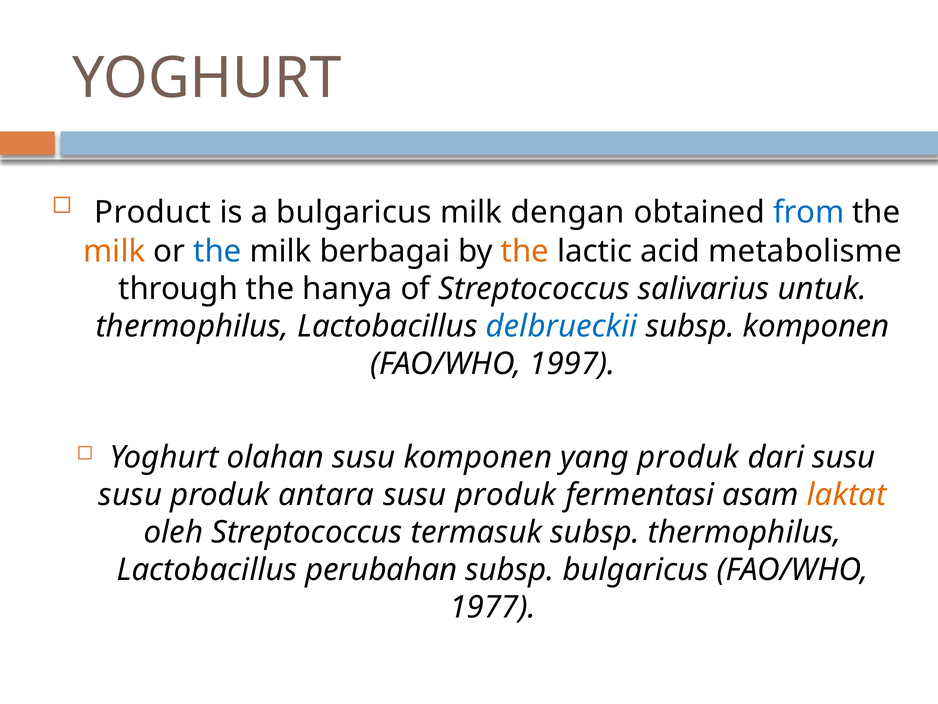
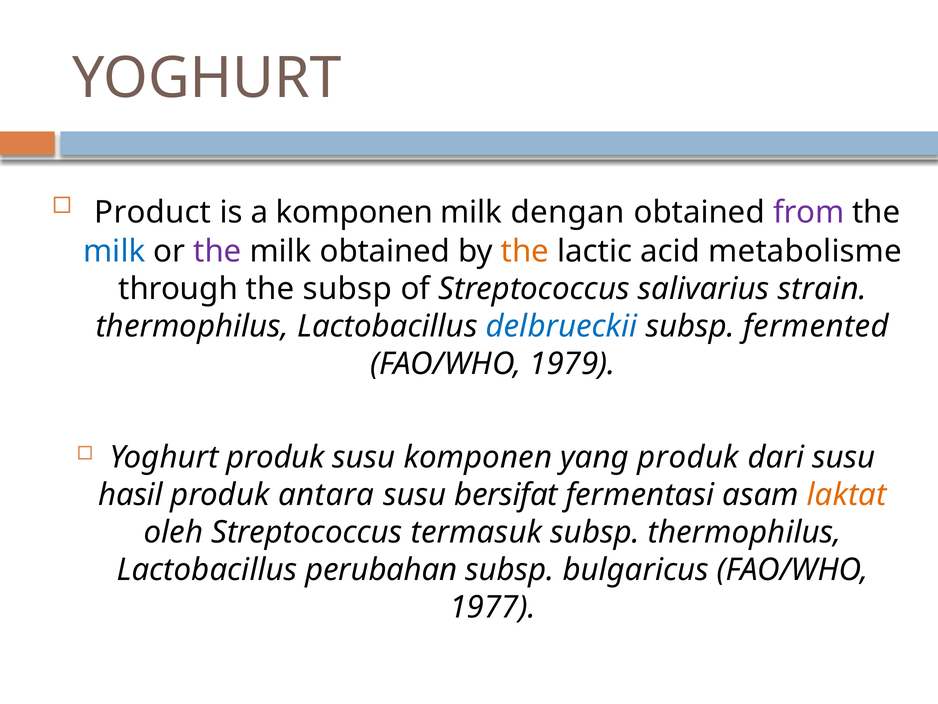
a bulgaricus: bulgaricus -> komponen
from colour: blue -> purple
milk at (114, 251) colour: orange -> blue
the at (217, 251) colour: blue -> purple
milk berbagai: berbagai -> obtained
the hanya: hanya -> subsp
untuk: untuk -> strain
subsp komponen: komponen -> fermented
1997: 1997 -> 1979
Yoghurt olahan: olahan -> produk
susu at (130, 494): susu -> hasil
produk at (506, 494): produk -> bersifat
